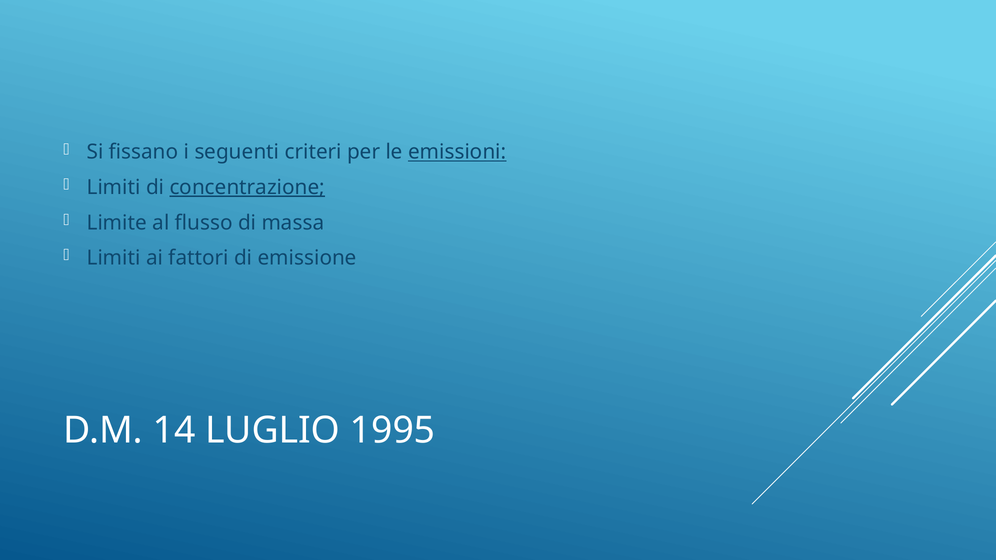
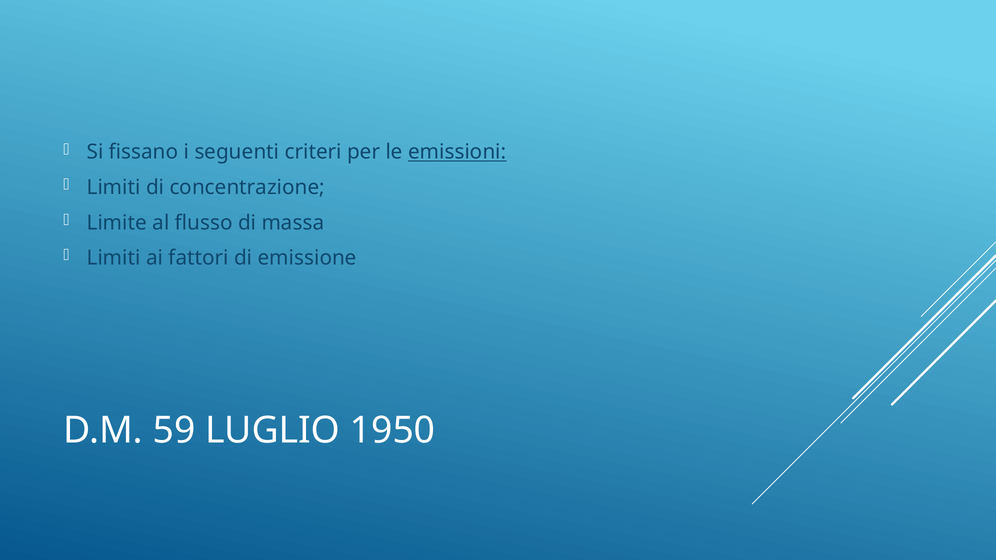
concentrazione underline: present -> none
14: 14 -> 59
1995: 1995 -> 1950
